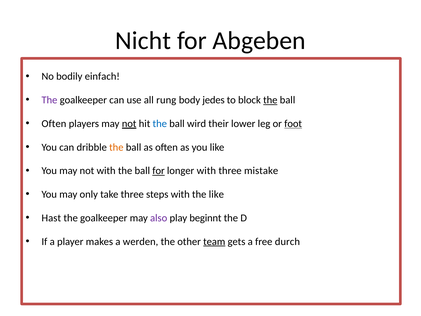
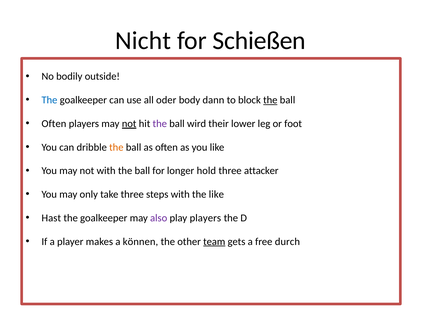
Abgeben: Abgeben -> Schießen
einfach: einfach -> outside
The at (49, 100) colour: purple -> blue
rung: rung -> oder
jedes: jedes -> dann
the at (160, 124) colour: blue -> purple
foot underline: present -> none
for at (159, 171) underline: present -> none
longer with: with -> hold
mistake: mistake -> attacker
play beginnt: beginnt -> players
werden: werden -> können
